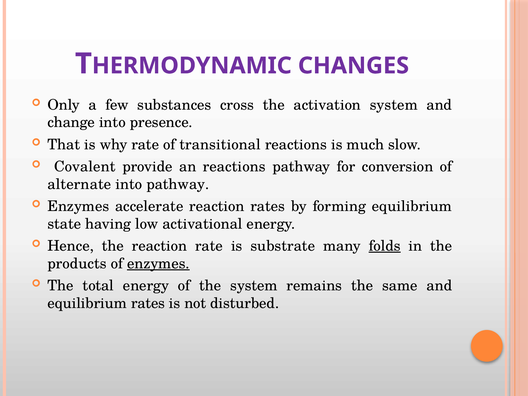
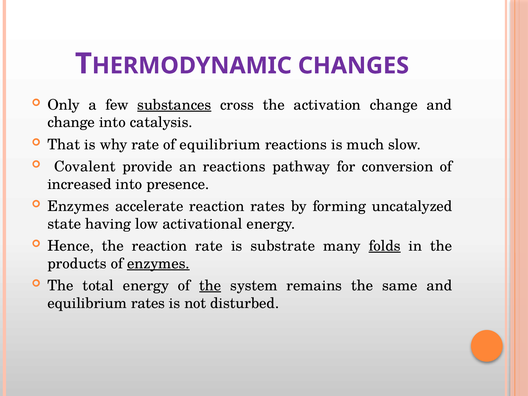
substances underline: none -> present
activation system: system -> change
presence: presence -> catalysis
of transitional: transitional -> equilibrium
alternate: alternate -> increased
into pathway: pathway -> presence
forming equilibrium: equilibrium -> uncatalyzed
the at (210, 286) underline: none -> present
